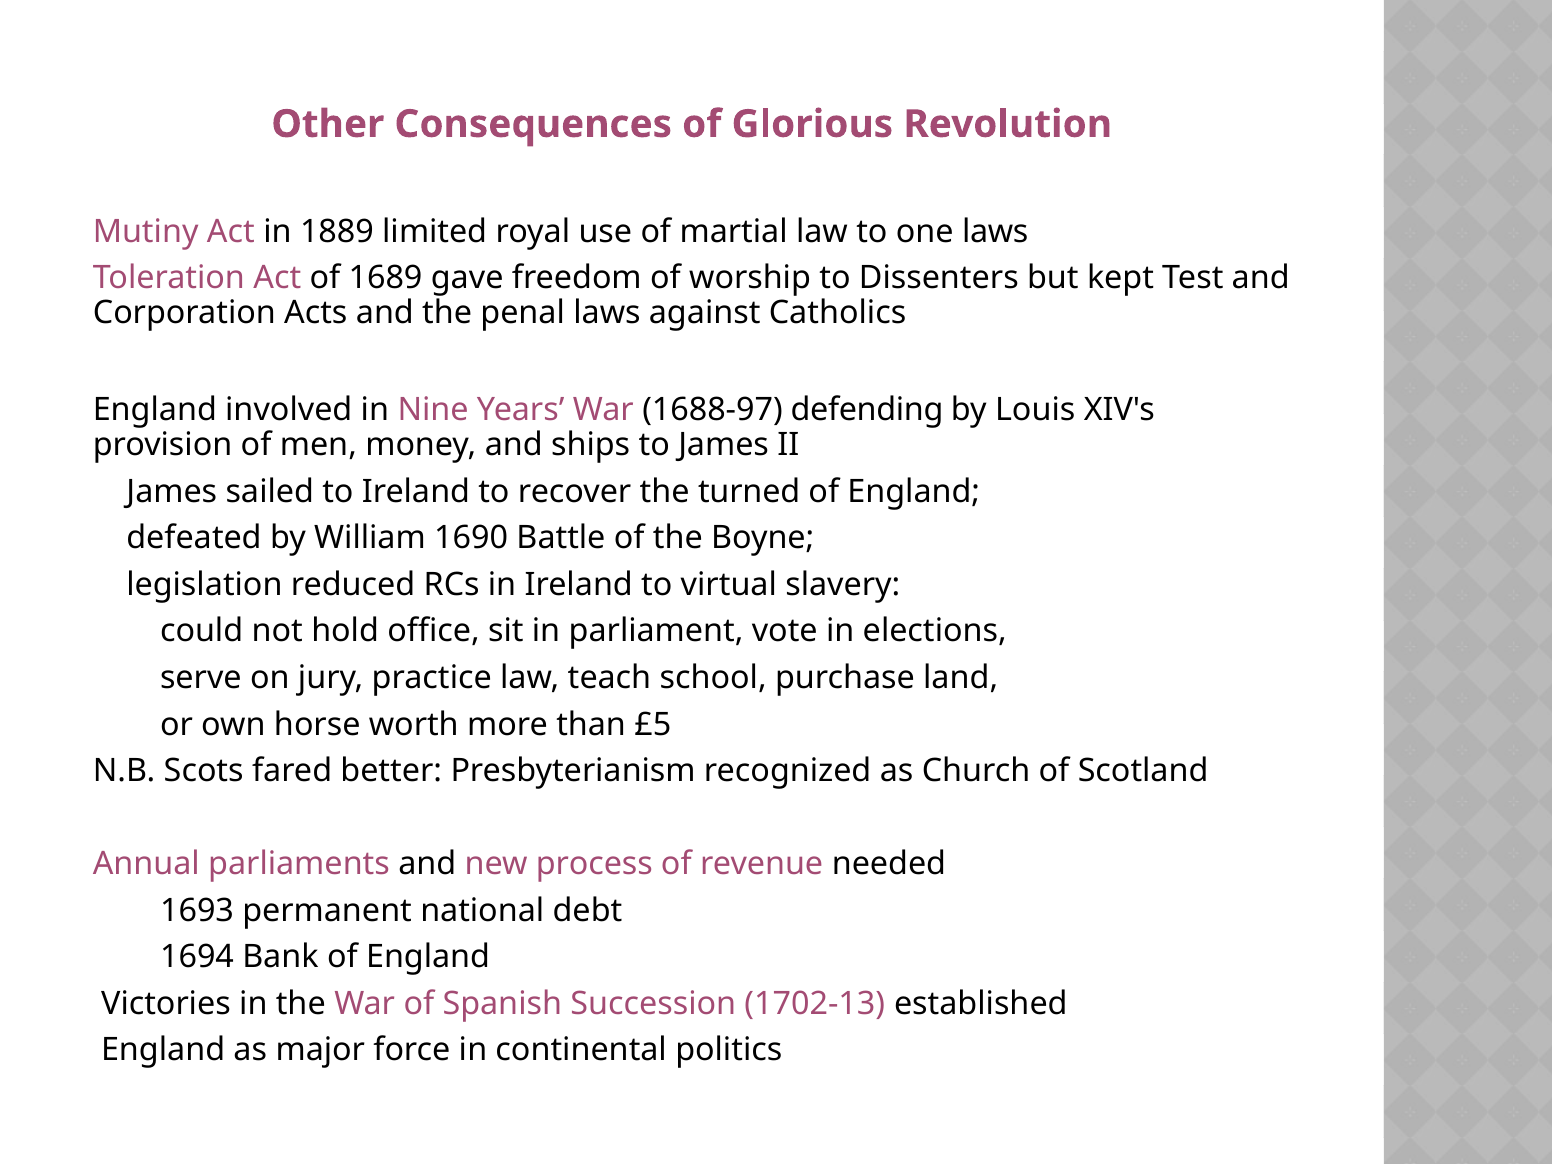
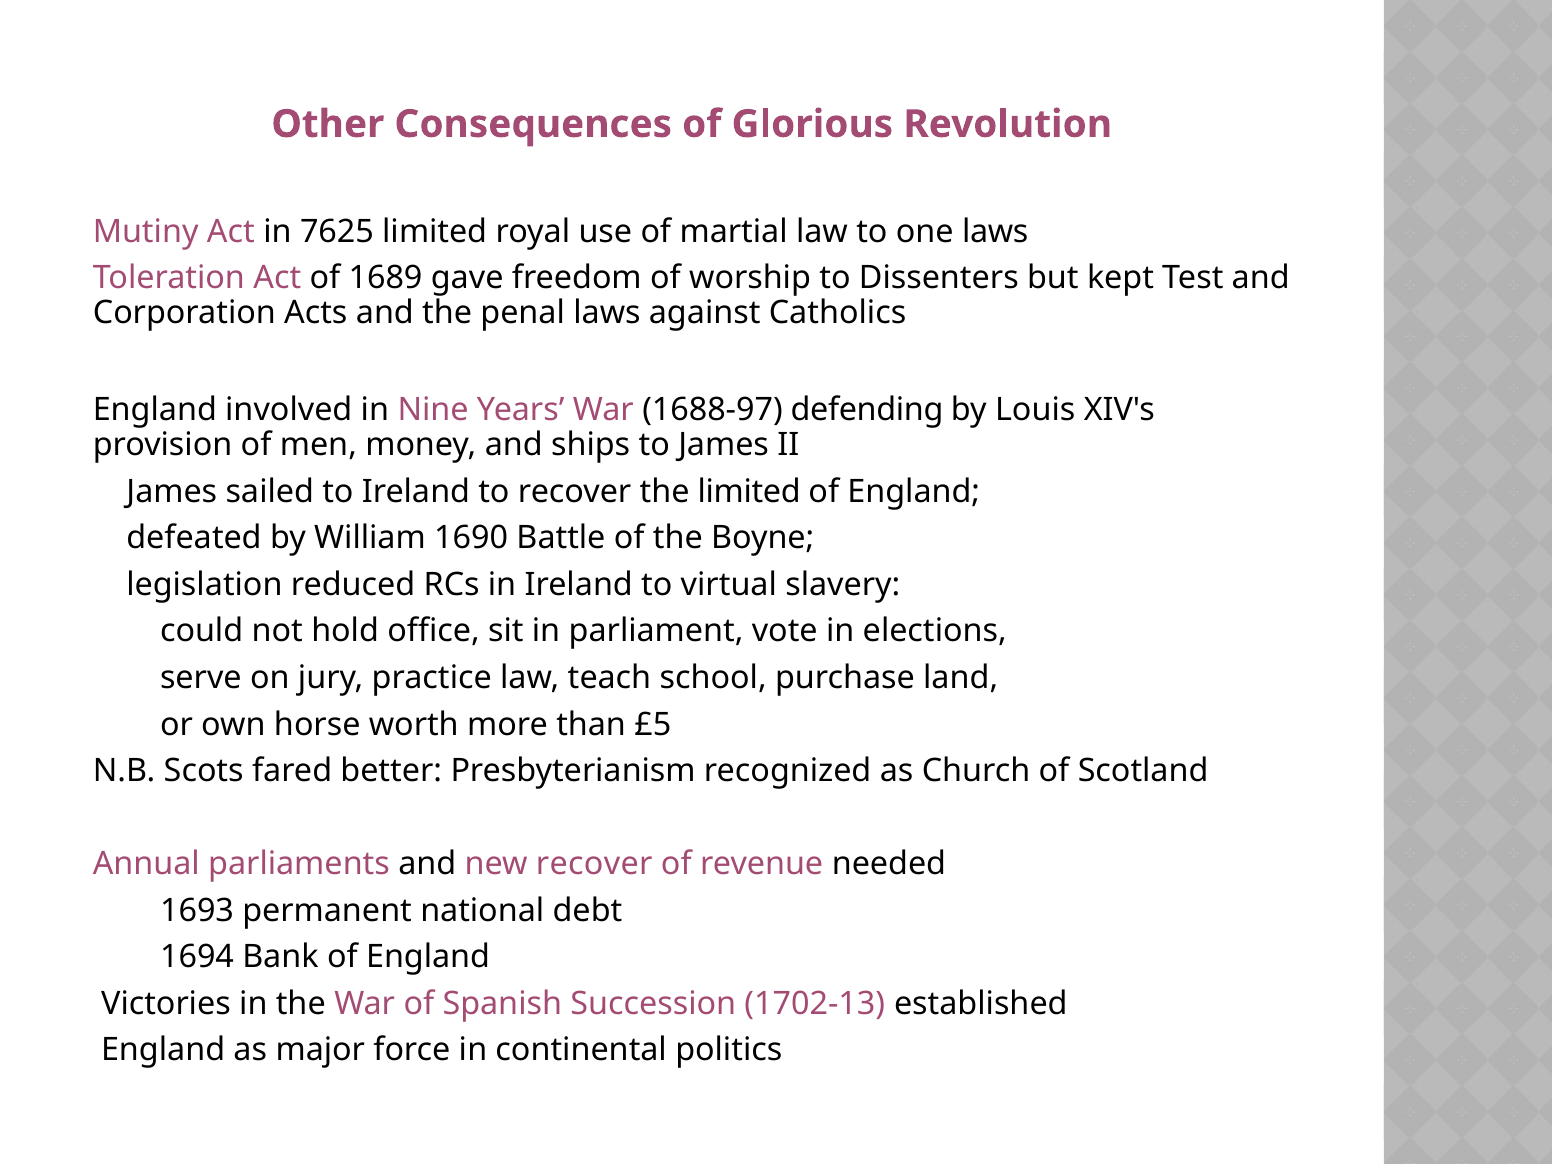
1889: 1889 -> 7625
the turned: turned -> limited
new process: process -> recover
